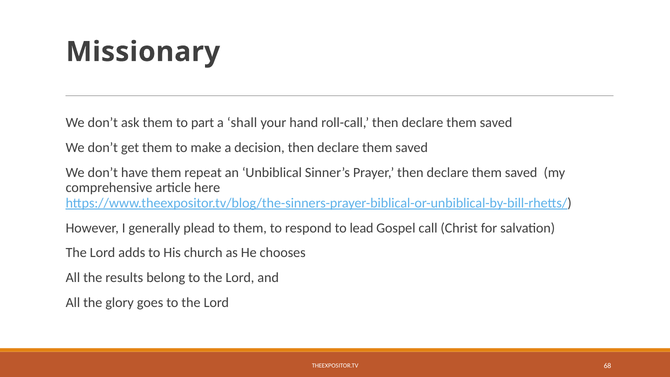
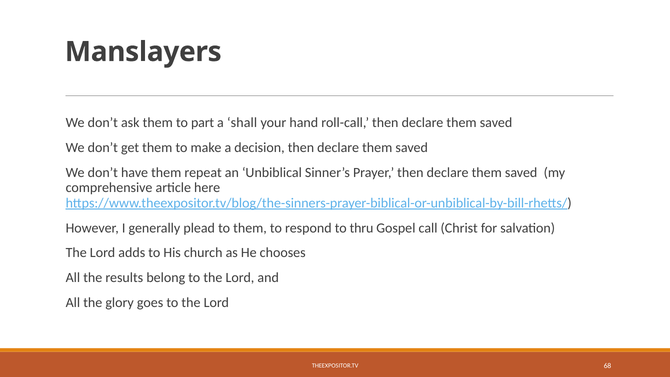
Missionary: Missionary -> Manslayers
lead: lead -> thru
